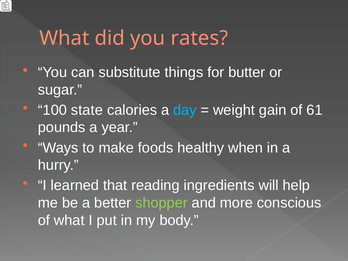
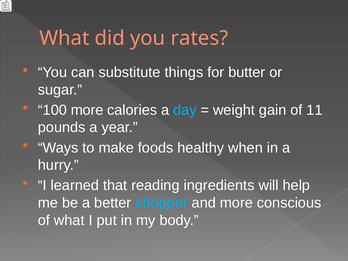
100 state: state -> more
61: 61 -> 11
shopper colour: light green -> light blue
